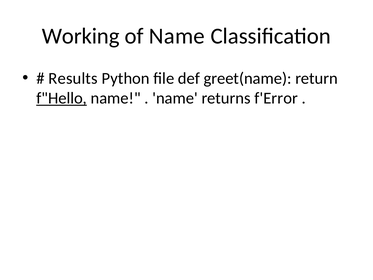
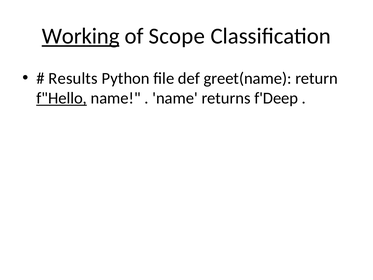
Working underline: none -> present
of Name: Name -> Scope
f'Error: f'Error -> f'Deep
